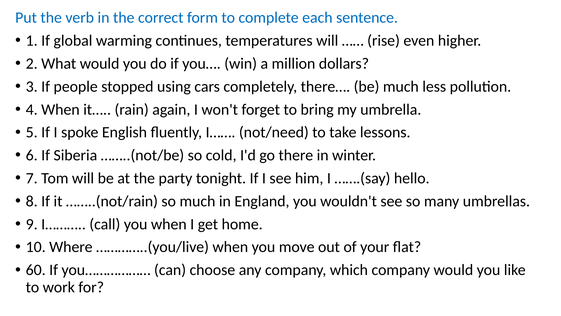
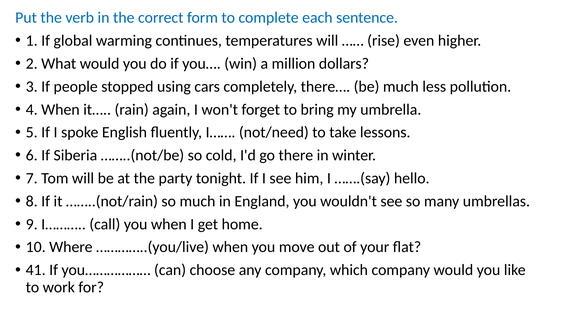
60: 60 -> 41
